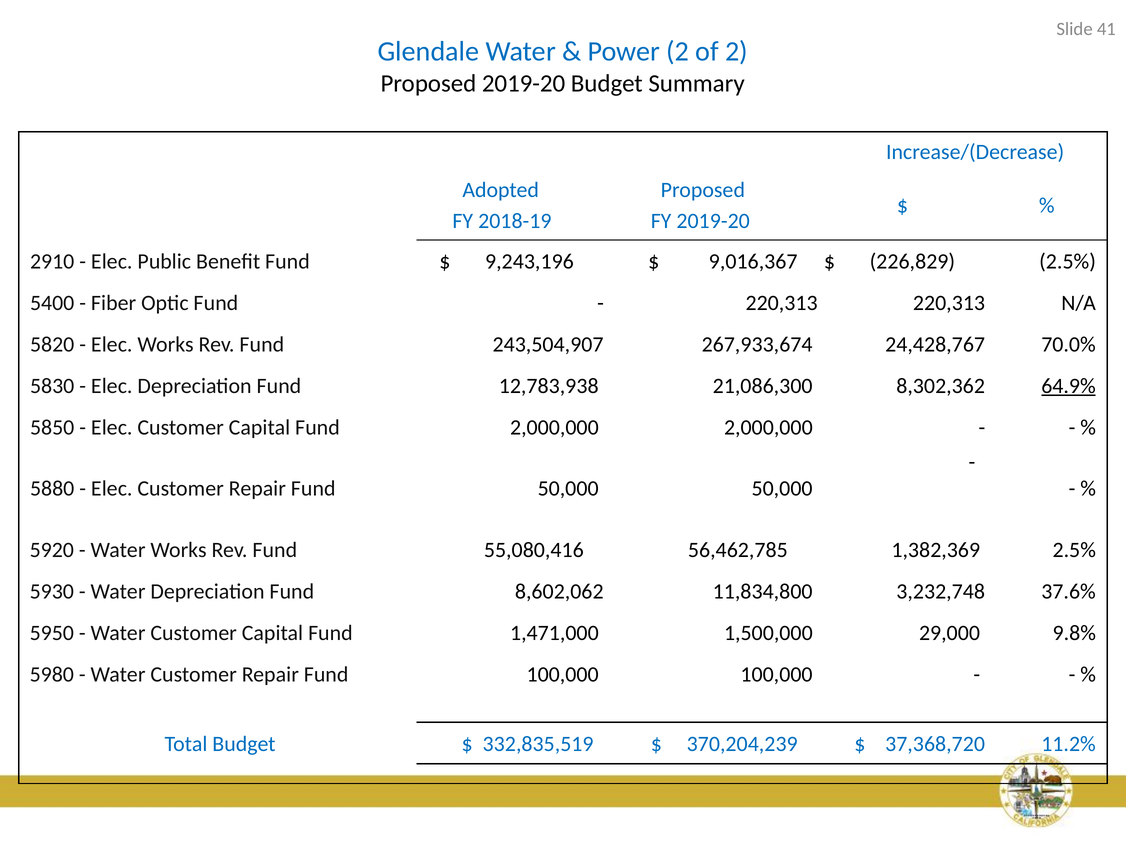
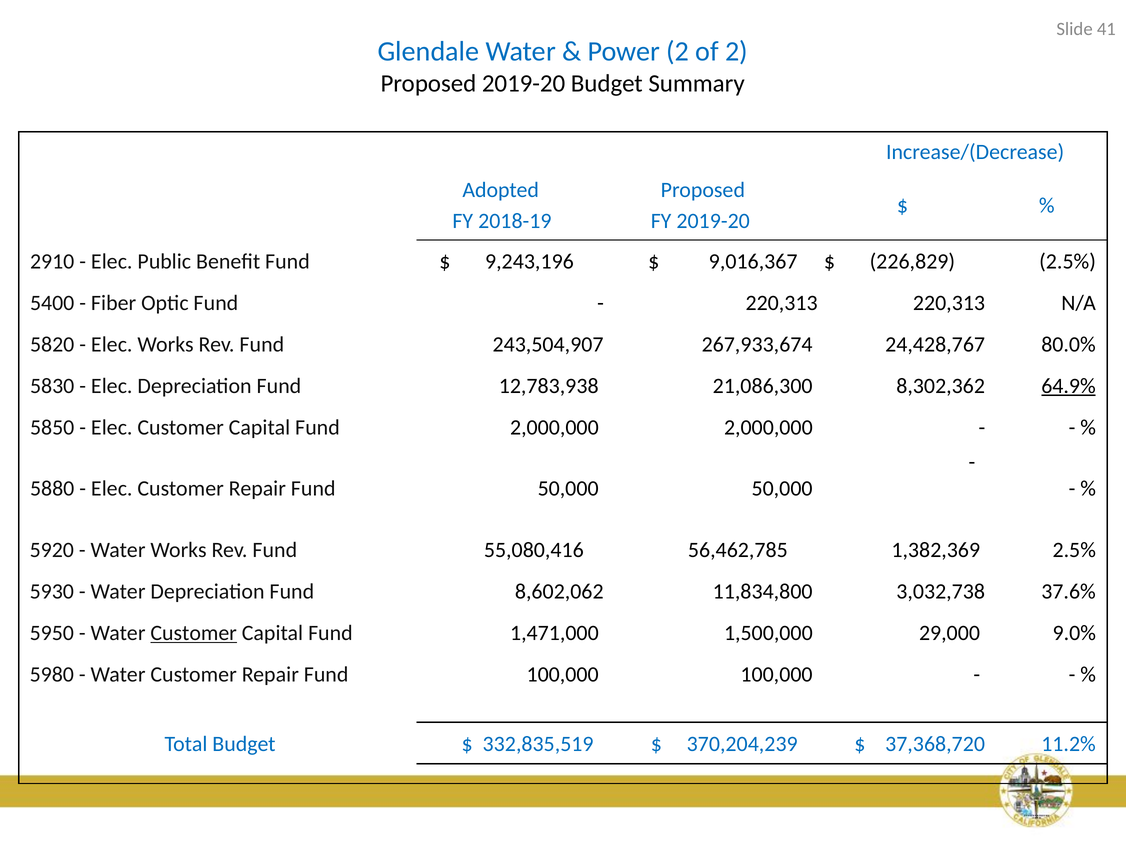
70.0%: 70.0% -> 80.0%
3,232,748: 3,232,748 -> 3,032,738
Customer at (194, 633) underline: none -> present
9.8%: 9.8% -> 9.0%
